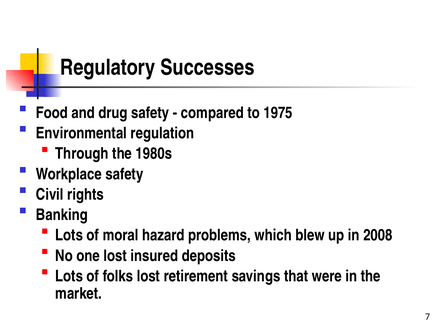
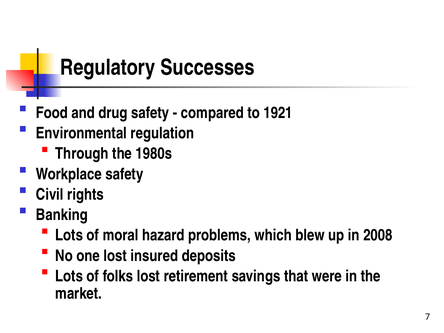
1975: 1975 -> 1921
